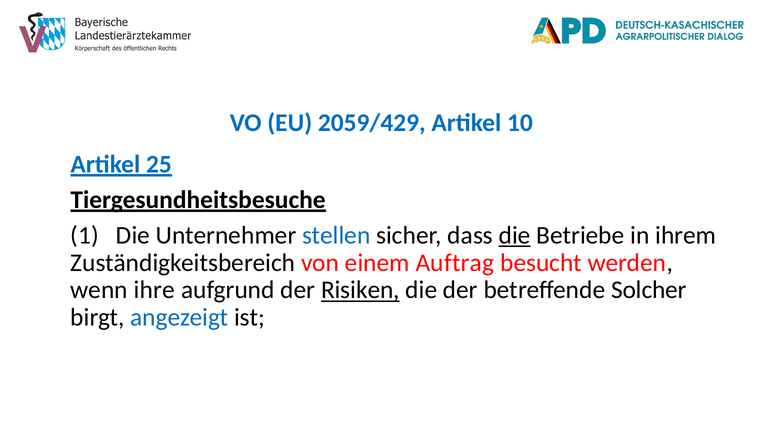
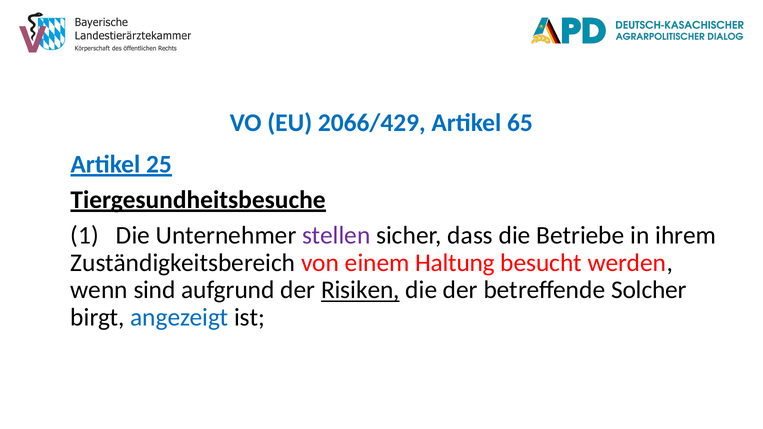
2059/429: 2059/429 -> 2066/429
10: 10 -> 65
stellen colour: blue -> purple
die at (515, 235) underline: present -> none
Auftrag: Auftrag -> Haltung
ihre: ihre -> sind
